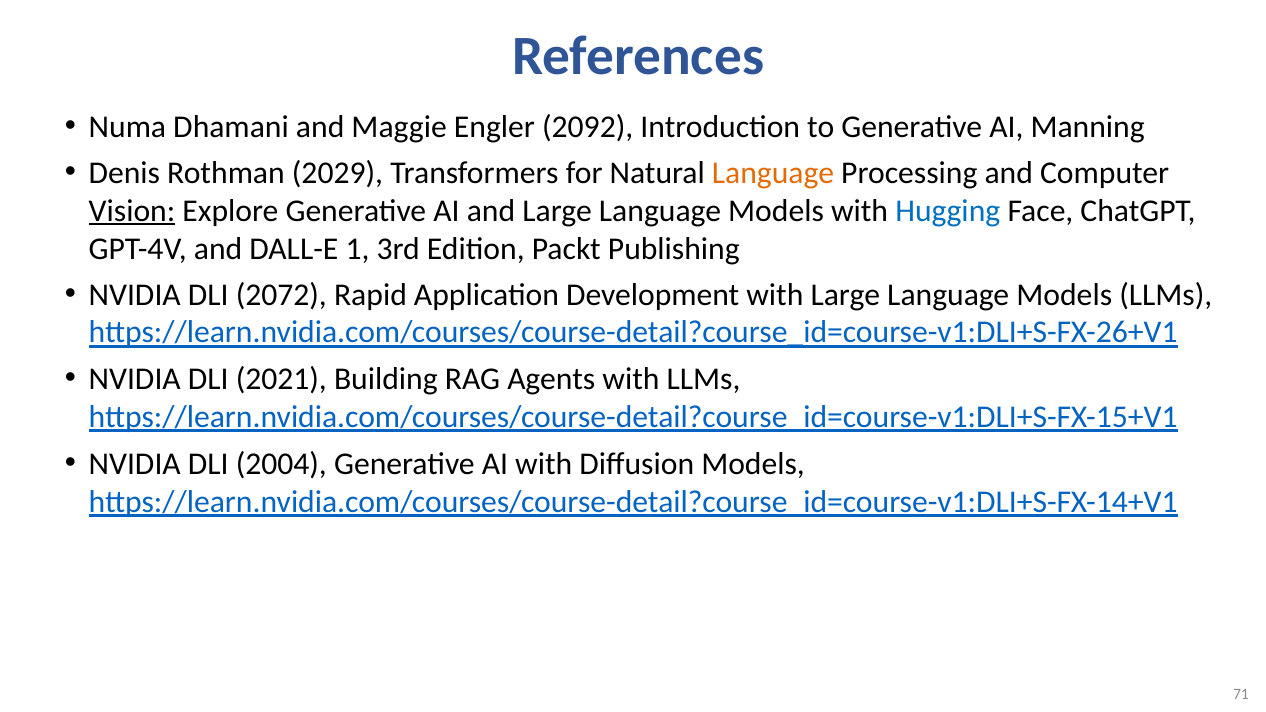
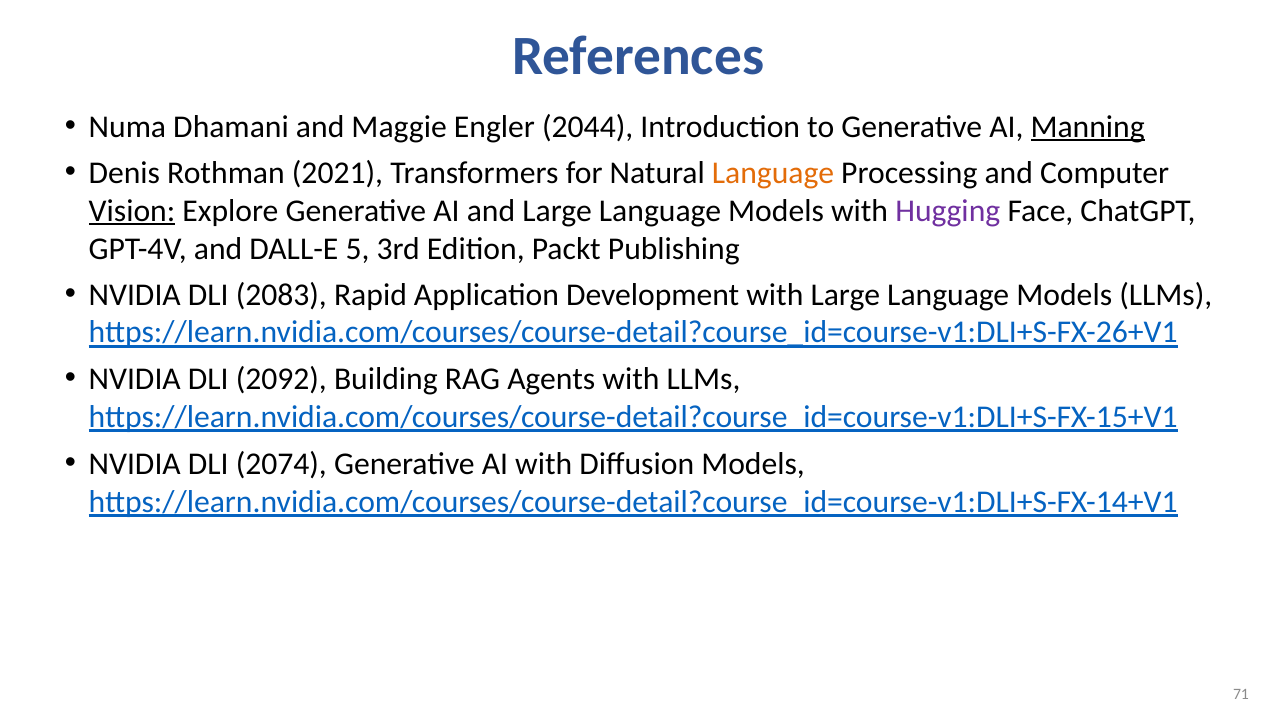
2092: 2092 -> 2044
Manning underline: none -> present
2029: 2029 -> 2021
Hugging colour: blue -> purple
1: 1 -> 5
2072: 2072 -> 2083
2021: 2021 -> 2092
2004: 2004 -> 2074
